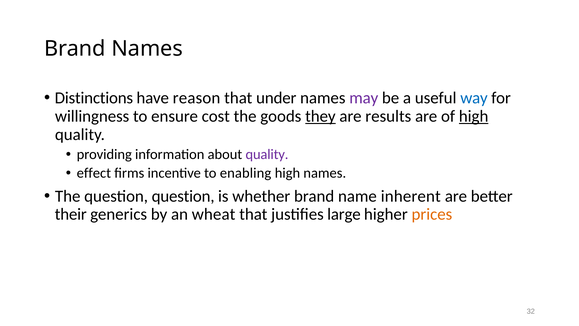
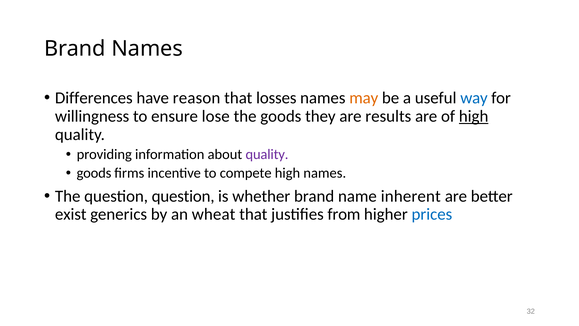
Distinctions: Distinctions -> Differences
under: under -> losses
may colour: purple -> orange
cost: cost -> lose
they underline: present -> none
effect at (94, 173): effect -> goods
enabling: enabling -> compete
their: their -> exist
large: large -> from
prices colour: orange -> blue
